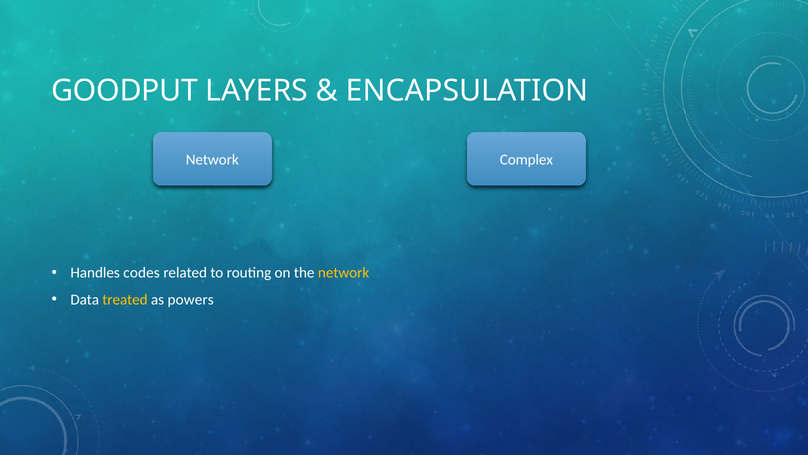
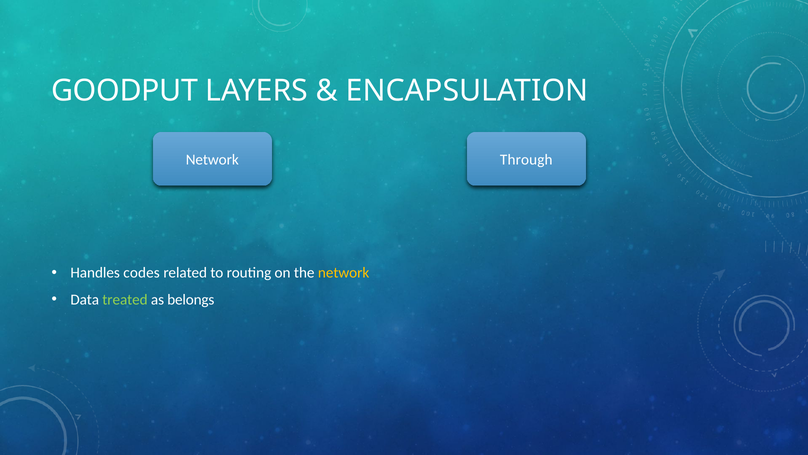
Complex: Complex -> Through
treated colour: yellow -> light green
powers: powers -> belongs
